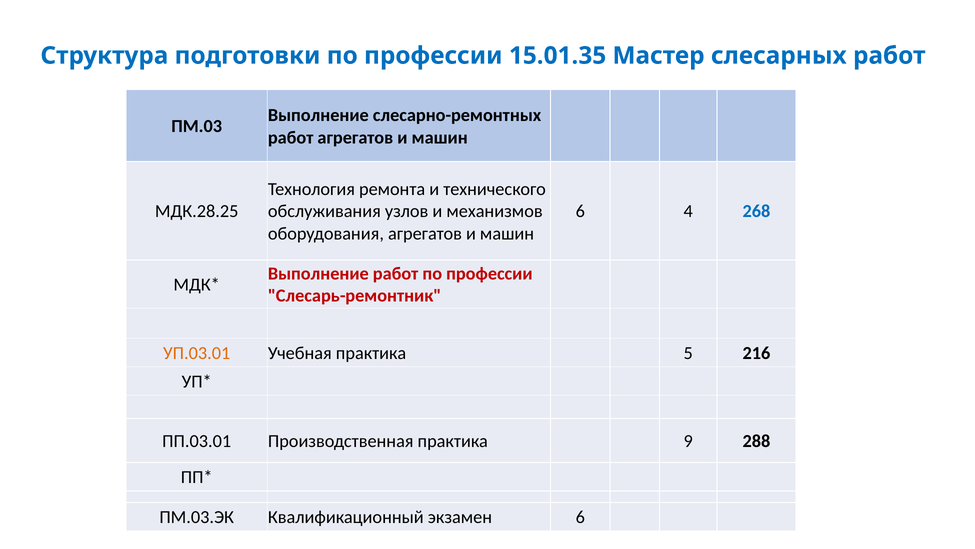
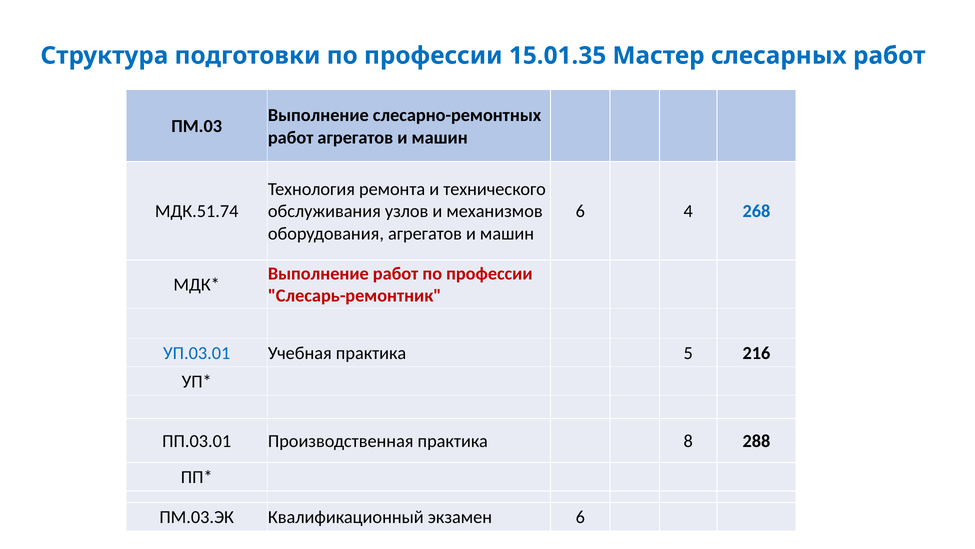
МДК.28.25: МДК.28.25 -> МДК.51.74
УП.03.01 colour: orange -> blue
9: 9 -> 8
